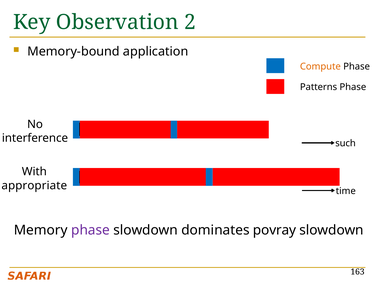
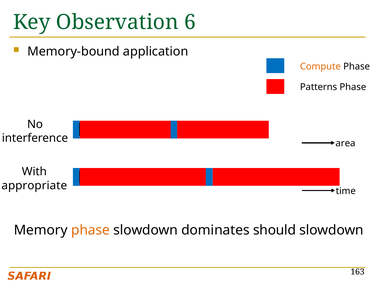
2: 2 -> 6
such: such -> area
phase at (91, 231) colour: purple -> orange
povray: povray -> should
